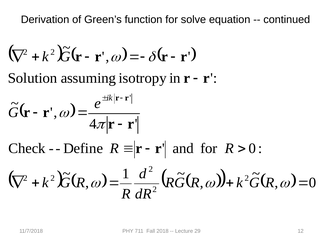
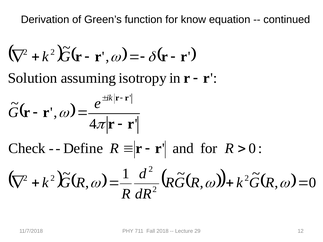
solve: solve -> know
